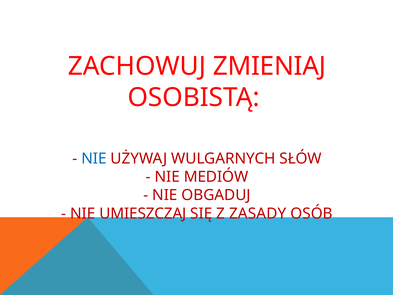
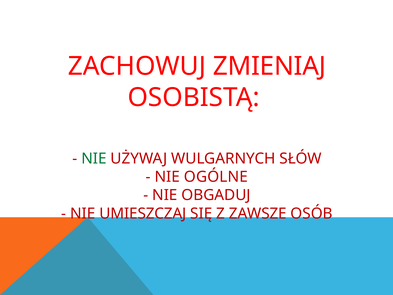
NIE at (94, 158) colour: blue -> green
MEDIÓW: MEDIÓW -> OGÓLNE
ZASADY: ZASADY -> ZAWSZE
